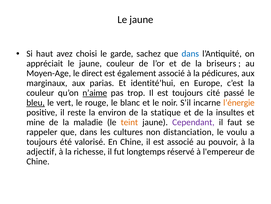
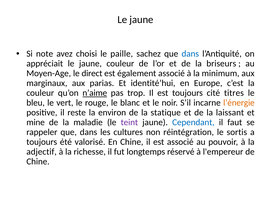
haut: haut -> note
garde: garde -> paille
pédicures: pédicures -> minimum
passé: passé -> titres
bleu underline: present -> none
insultes: insultes -> laissant
teint colour: orange -> purple
Cependant colour: purple -> blue
distanciation: distanciation -> réintégration
voulu: voulu -> sortis
